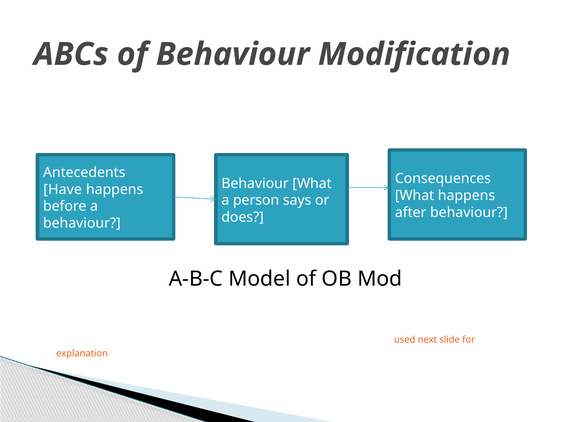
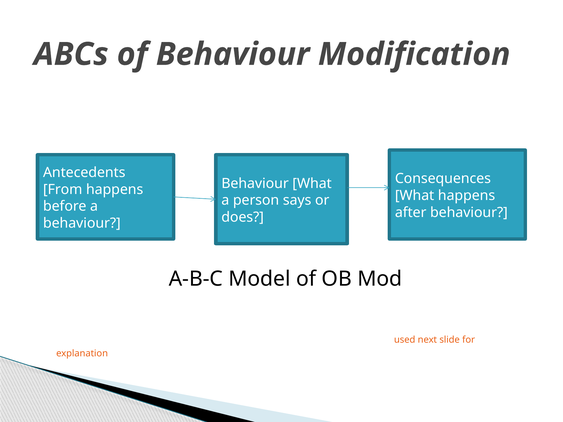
Have: Have -> From
